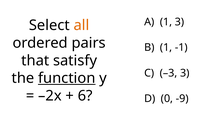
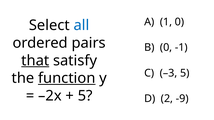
1 3: 3 -> 0
all colour: orange -> blue
B 1: 1 -> 0
that underline: none -> present
–3 3: 3 -> 5
6 at (85, 96): 6 -> 5
0: 0 -> 2
